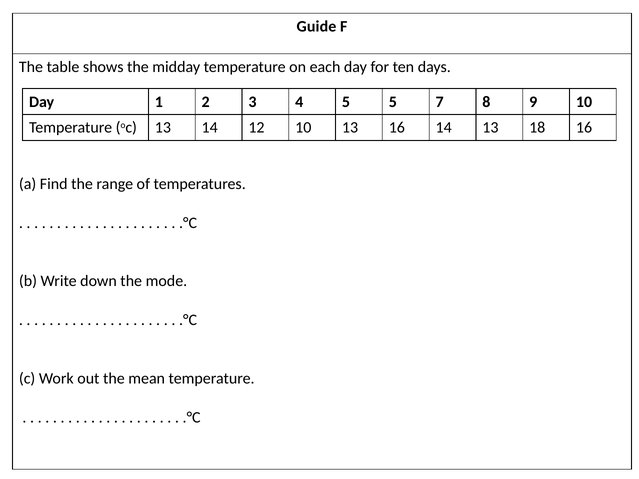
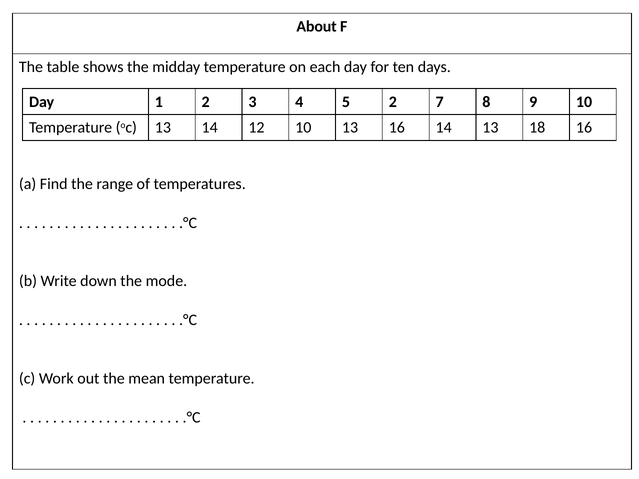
Guide: Guide -> About
5 5: 5 -> 2
